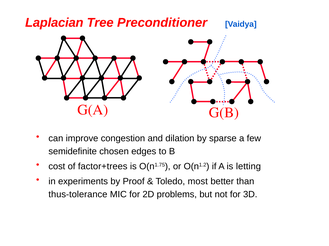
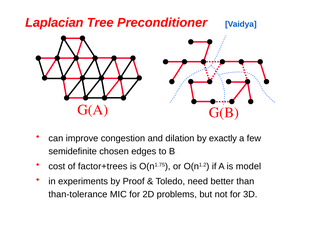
sparse: sparse -> exactly
letting: letting -> model
most: most -> need
thus-tolerance: thus-tolerance -> than-tolerance
